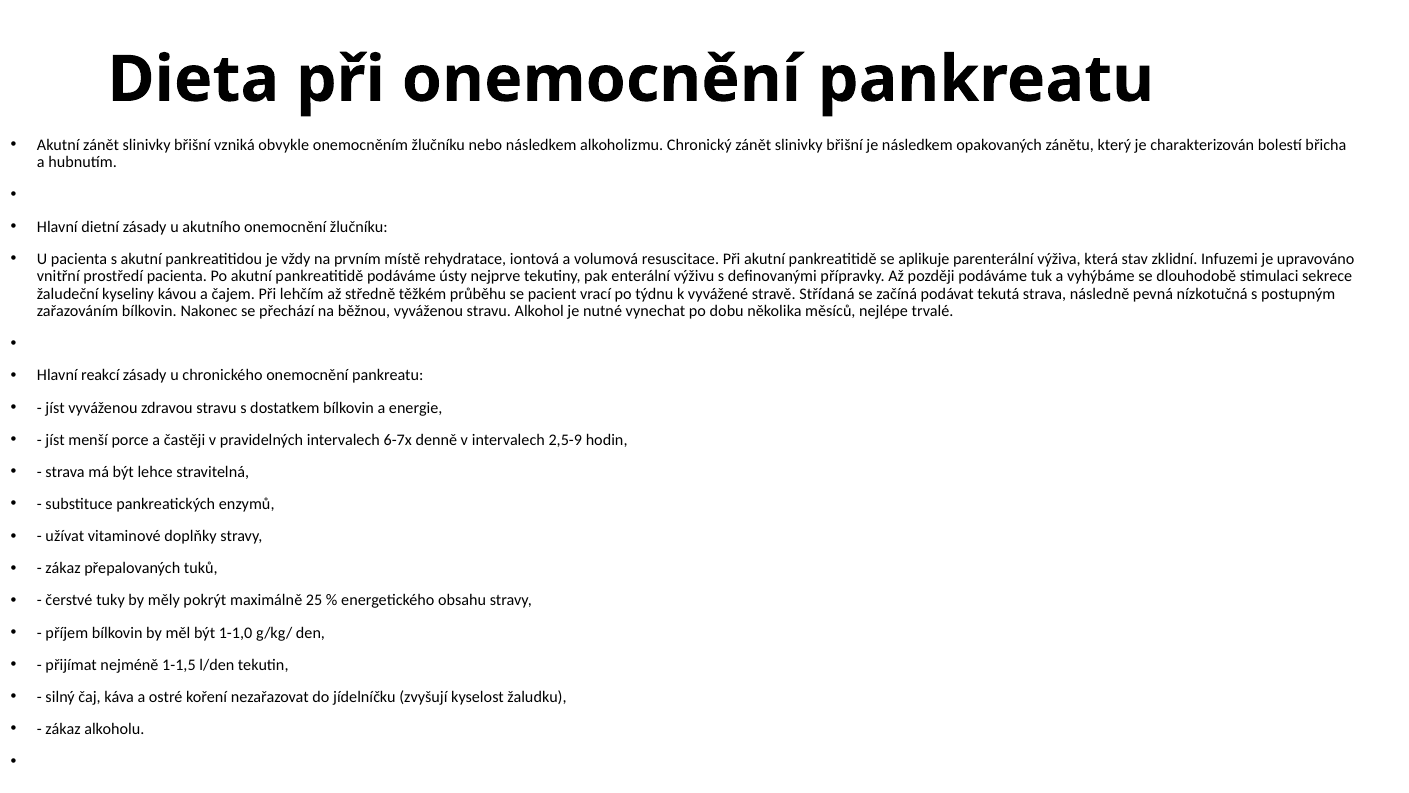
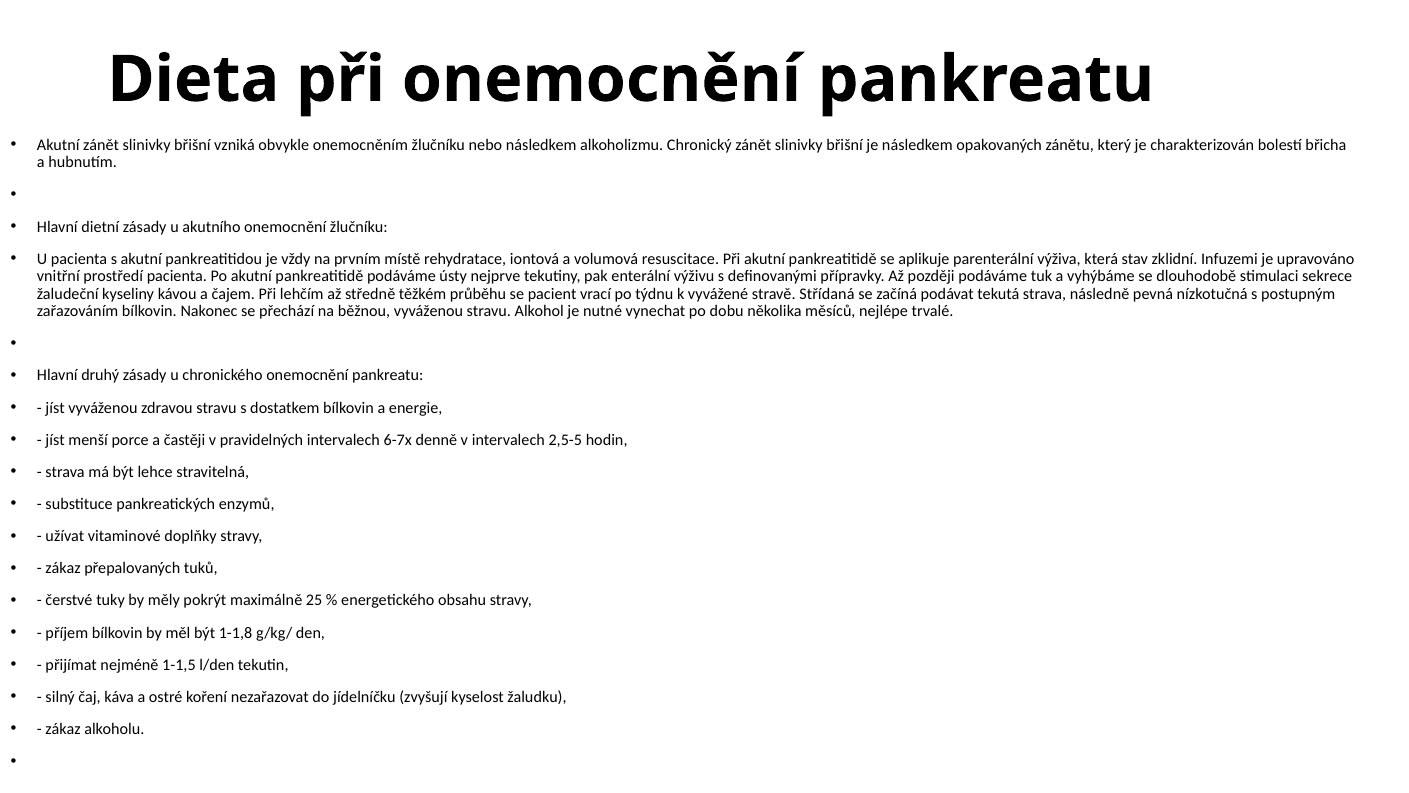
reakcí: reakcí -> druhý
2,5-9: 2,5-9 -> 2,5-5
1-1,0: 1-1,0 -> 1-1,8
